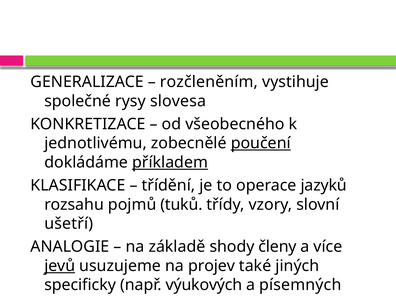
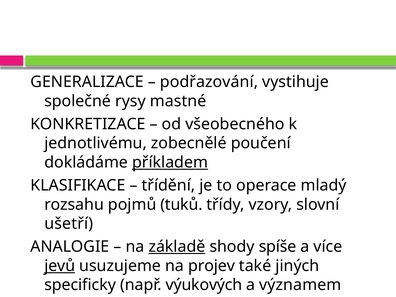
rozčleněním: rozčleněním -> podřazování
slovesa: slovesa -> mastné
poučení underline: present -> none
jazyků: jazyků -> mladý
základě underline: none -> present
členy: členy -> spíše
písemných: písemných -> významem
